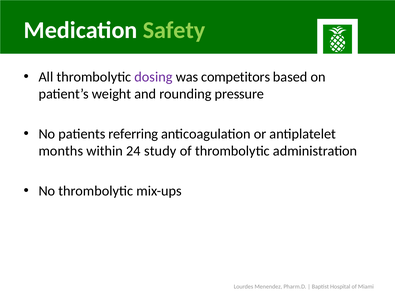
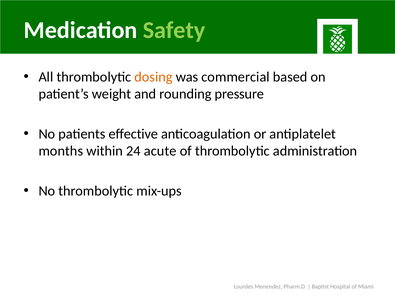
dosing colour: purple -> orange
competitors: competitors -> commercial
referring: referring -> effective
study: study -> acute
